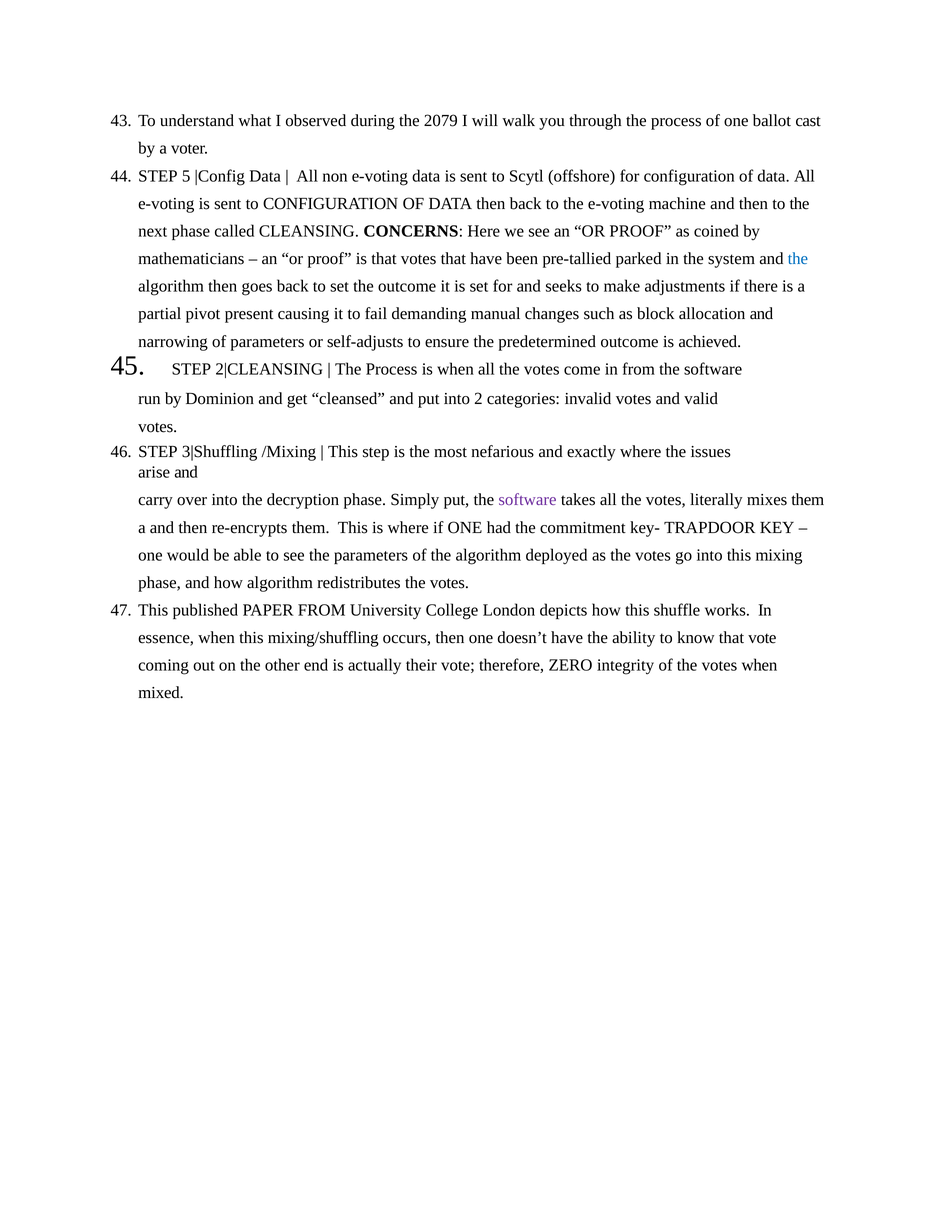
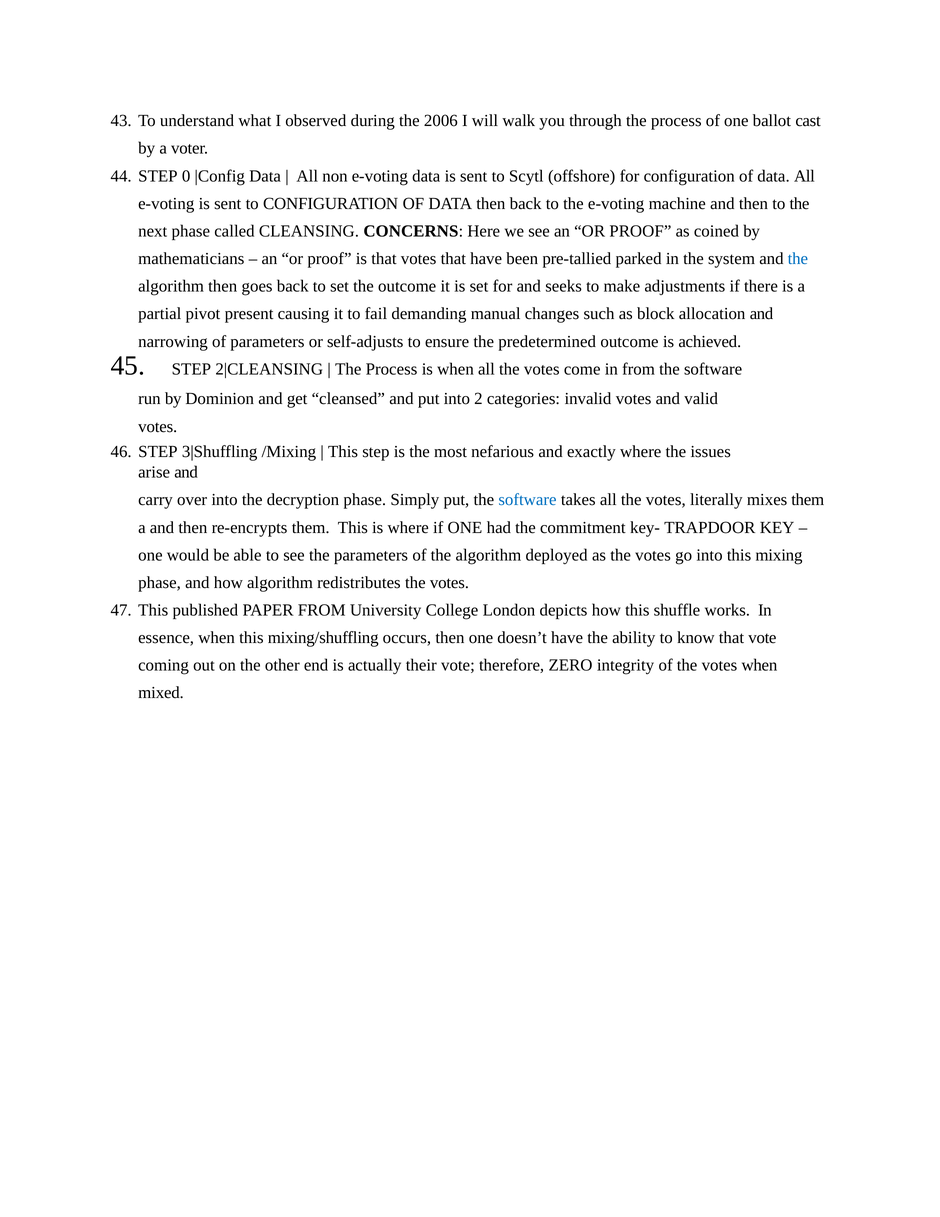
2079: 2079 -> 2006
5: 5 -> 0
software at (527, 500) colour: purple -> blue
